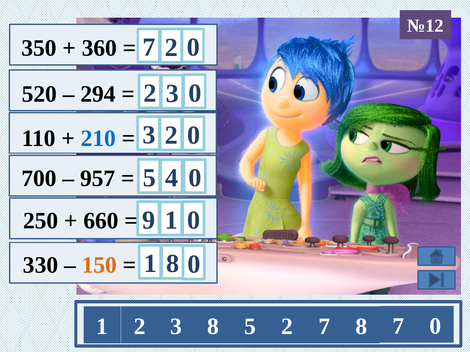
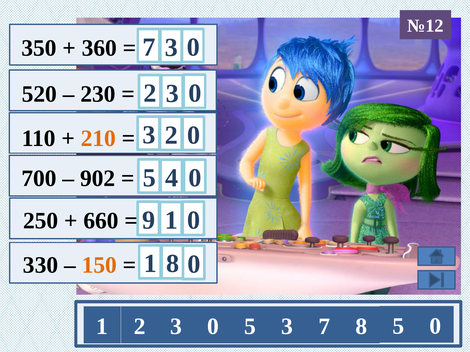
7 2: 2 -> 3
294: 294 -> 230
210 colour: blue -> orange
957: 957 -> 902
3 8: 8 -> 0
5 2: 2 -> 3
8 7: 7 -> 5
